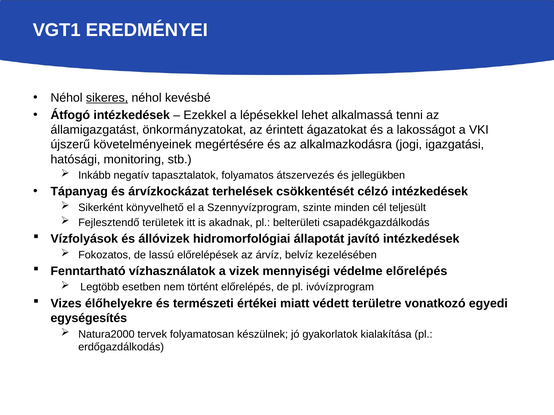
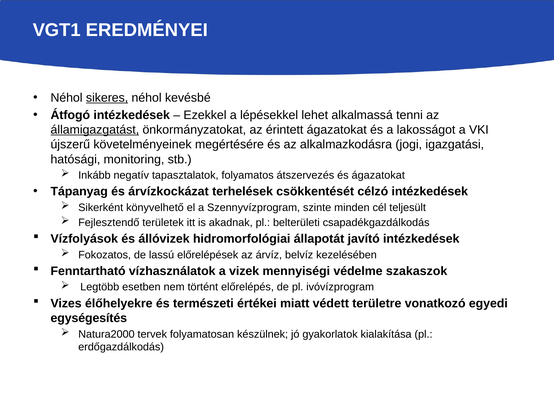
államigazgatást underline: none -> present
és jellegükben: jellegükben -> ágazatokat
védelme előrelépés: előrelépés -> szakaszok
